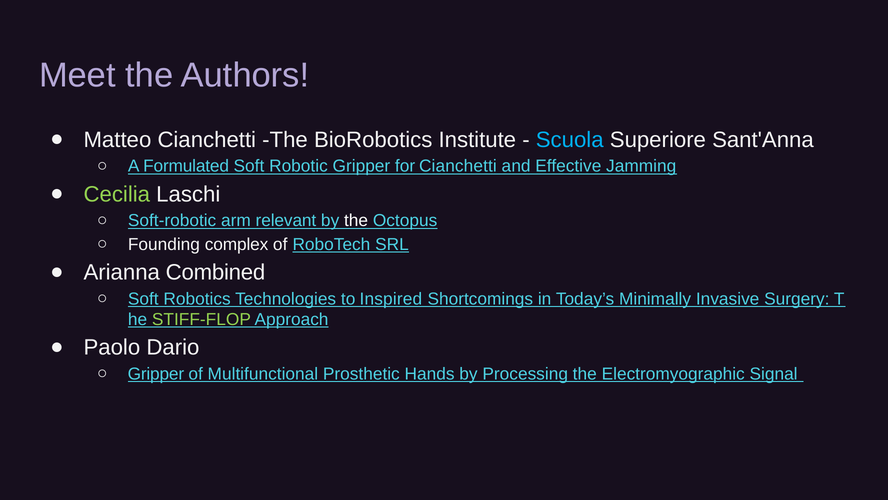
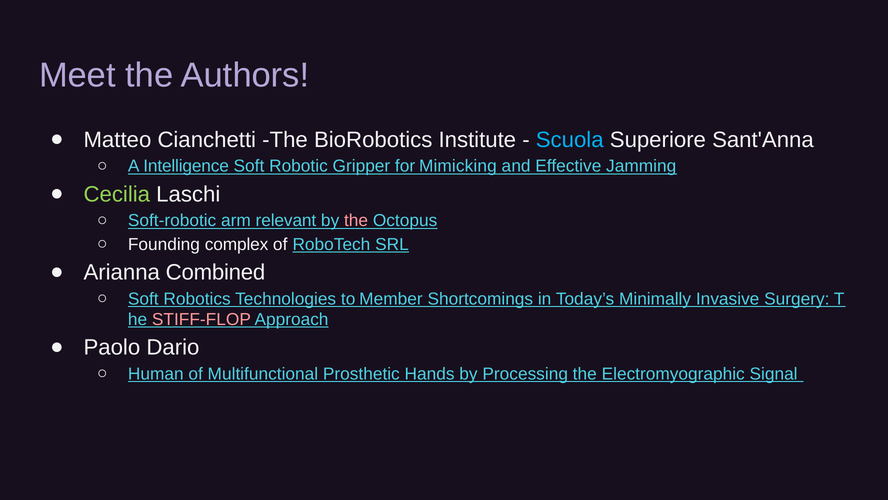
Formulated: Formulated -> Intelligence
for Cianchetti: Cianchetti -> Mimicking
the at (356, 220) colour: white -> pink
Inspired: Inspired -> Member
STIFF-FLOP colour: light green -> pink
Gripper at (156, 374): Gripper -> Human
